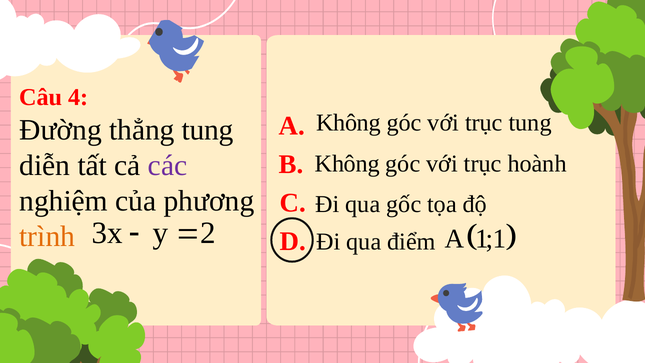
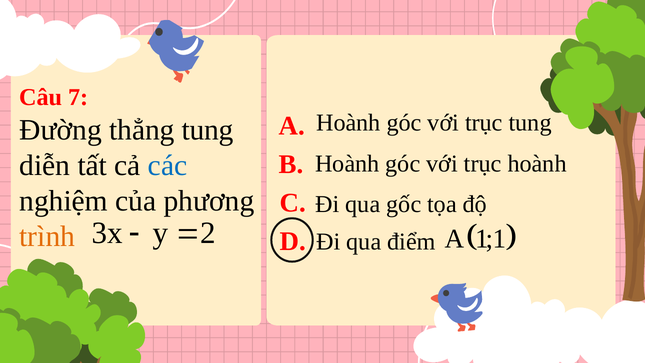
4: 4 -> 7
Không at (348, 123): Không -> Hoành
các colour: purple -> blue
Không at (347, 164): Không -> Hoành
